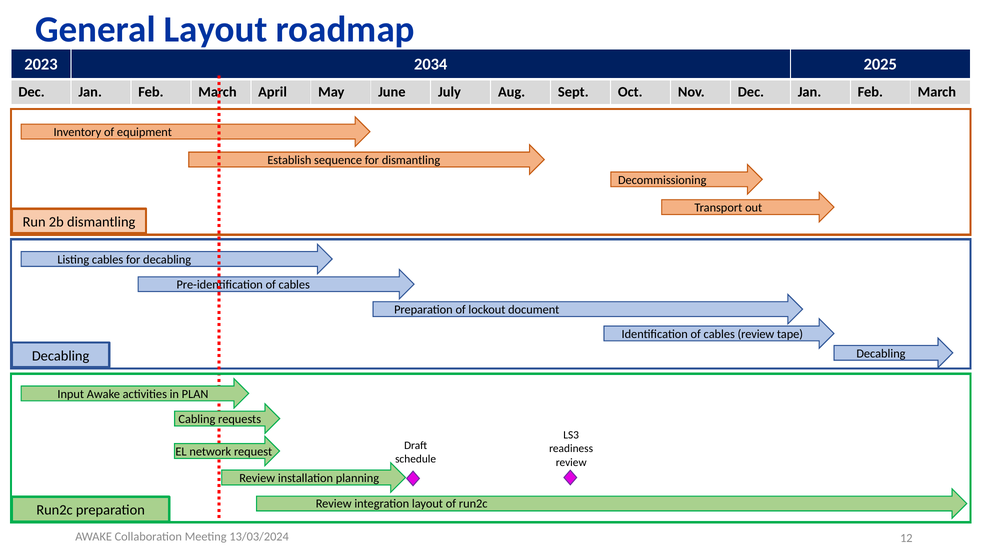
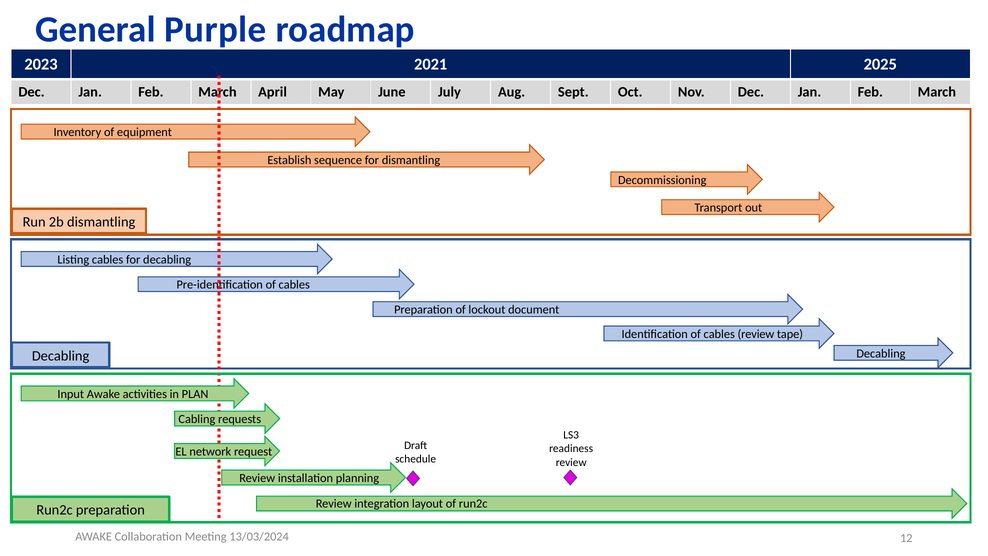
General Layout: Layout -> Purple
2034: 2034 -> 2021
